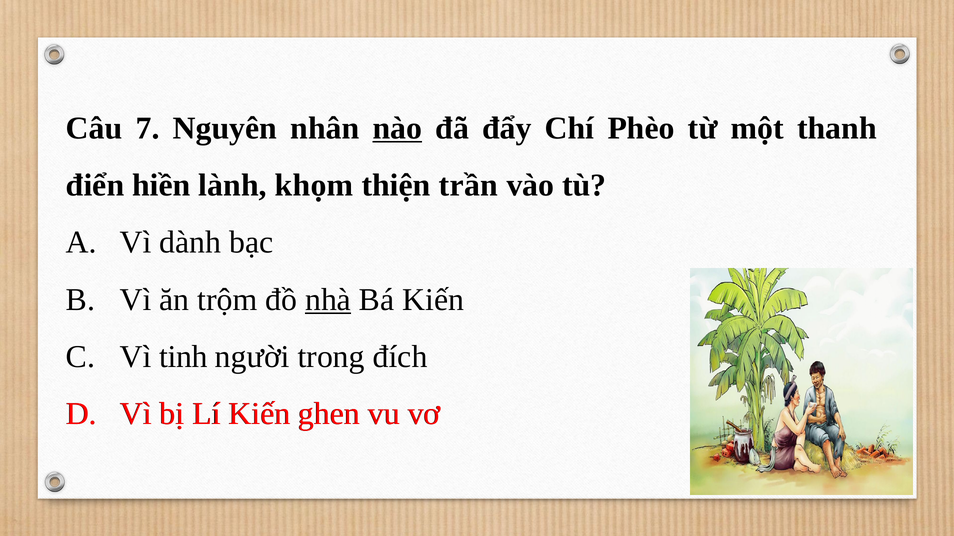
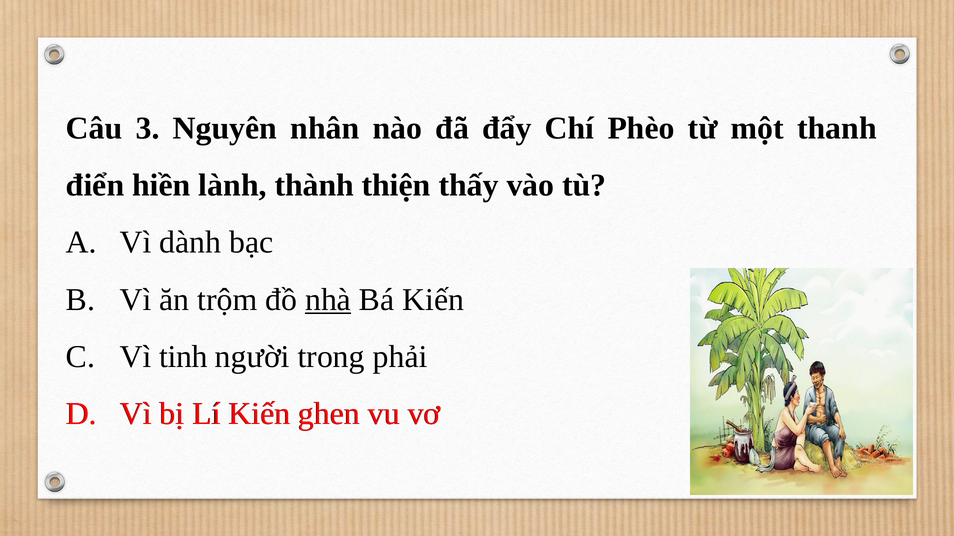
7: 7 -> 3
nào underline: present -> none
khọm: khọm -> thành
trần: trần -> thấy
đích: đích -> phải
